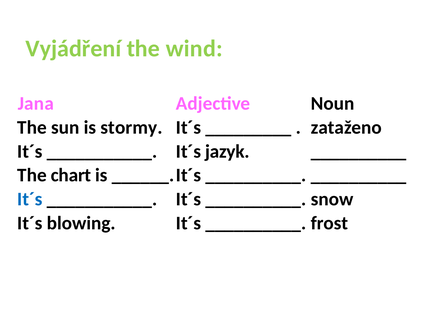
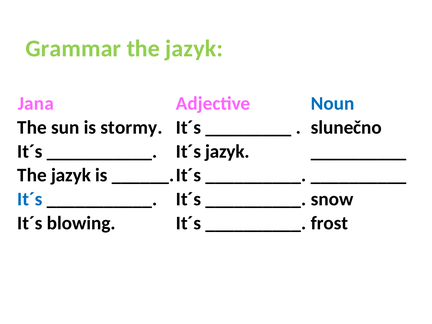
Vyjádření: Vyjádření -> Grammar
wind at (194, 49): wind -> jazyk
Noun colour: black -> blue
zataženo: zataženo -> slunečno
chart at (71, 175): chart -> jazyk
